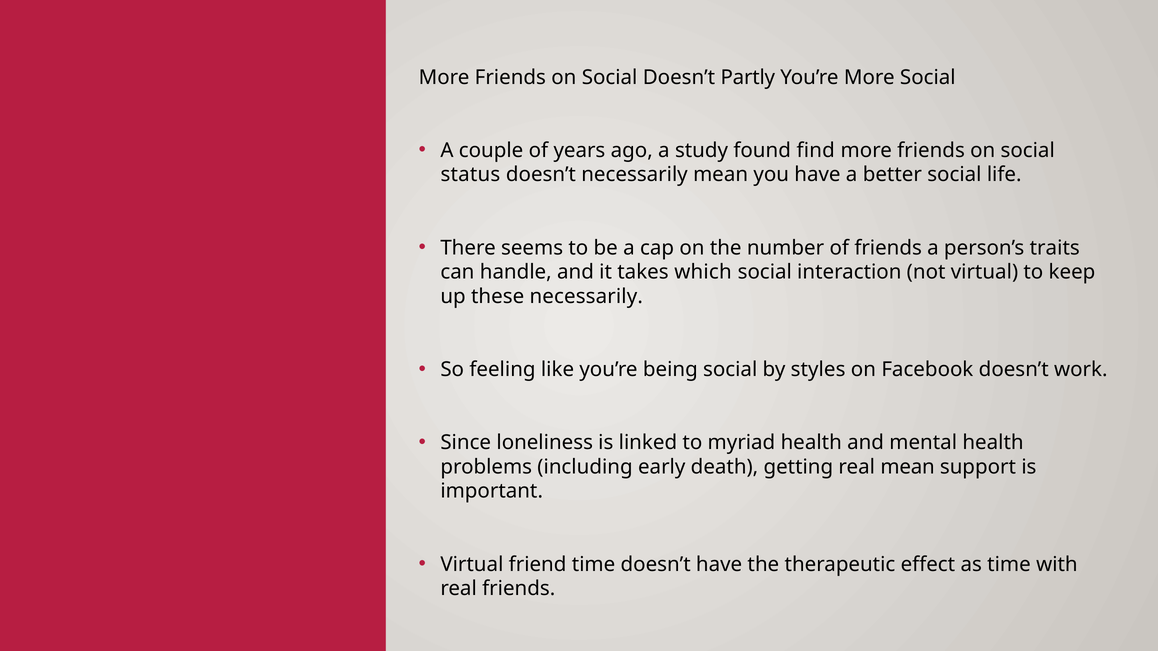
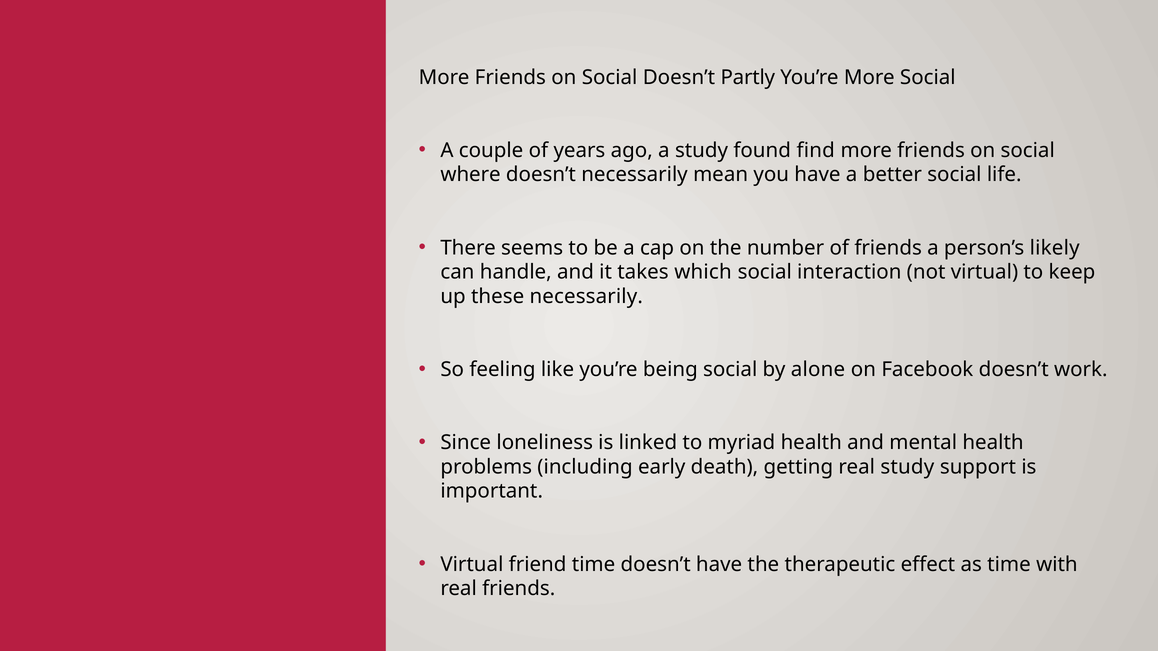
status: status -> where
traits: traits -> likely
styles: styles -> alone
real mean: mean -> study
